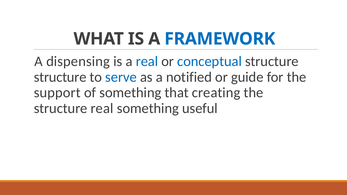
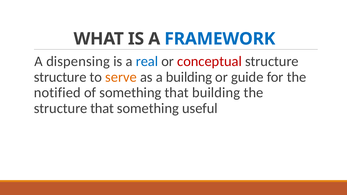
conceptual colour: blue -> red
serve colour: blue -> orange
a notified: notified -> building
support: support -> notified
that creating: creating -> building
structure real: real -> that
